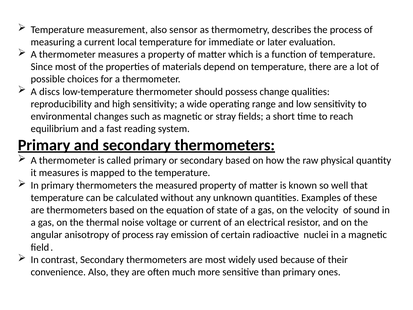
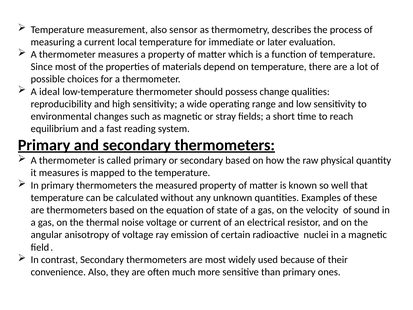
discs: discs -> ideal
of process: process -> voltage
